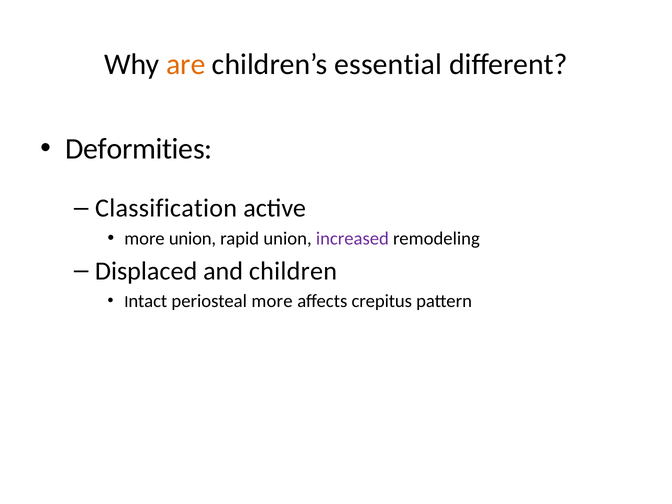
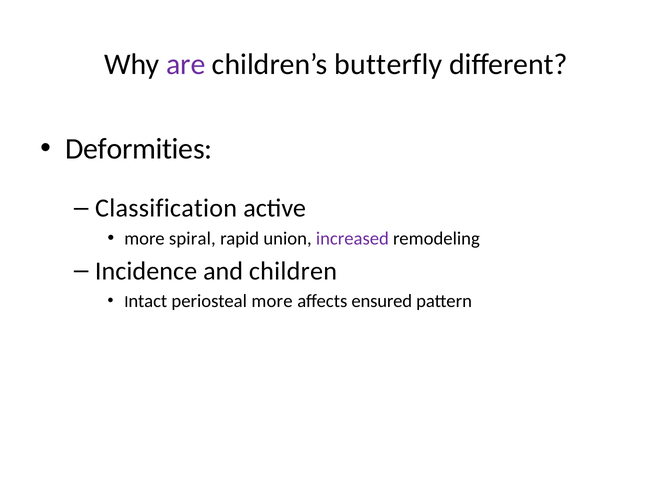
are colour: orange -> purple
essential: essential -> butterfly
more union: union -> spiral
Displaced: Displaced -> Incidence
crepitus: crepitus -> ensured
